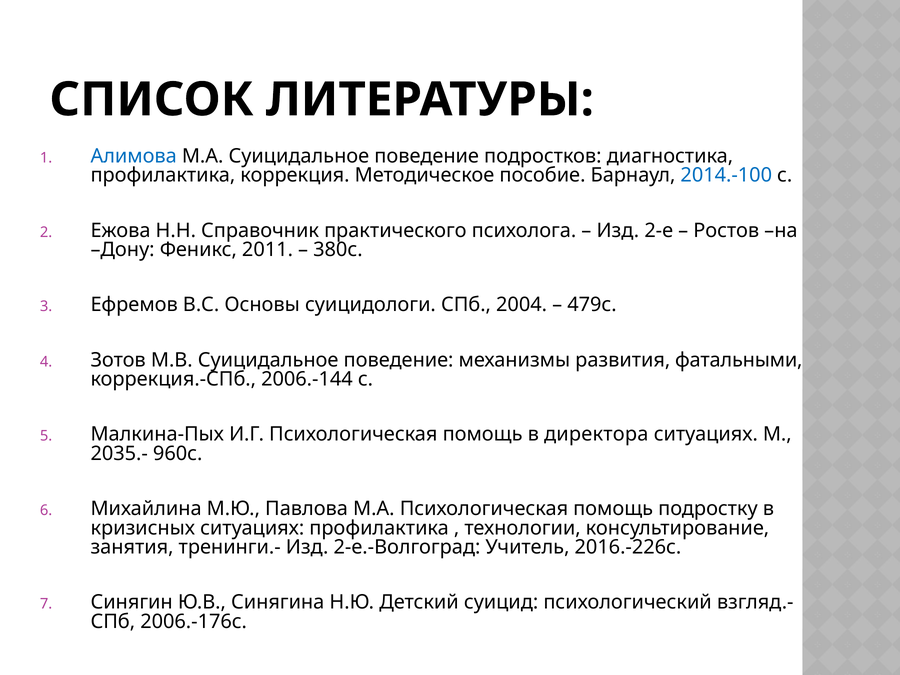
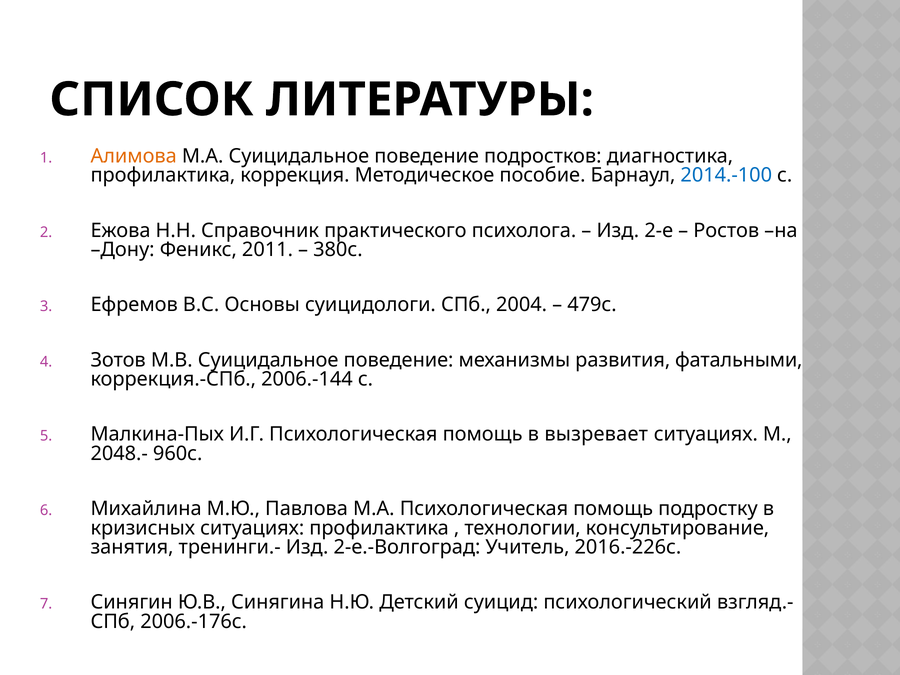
Алимова colour: blue -> orange
директора: директора -> вызревает
2035.-: 2035.- -> 2048.-
